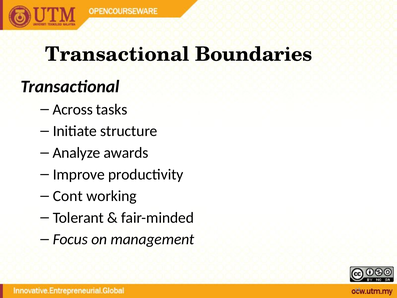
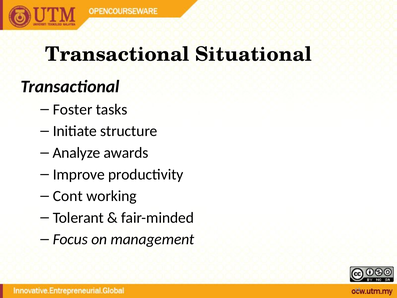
Boundaries: Boundaries -> Situational
Across: Across -> Foster
